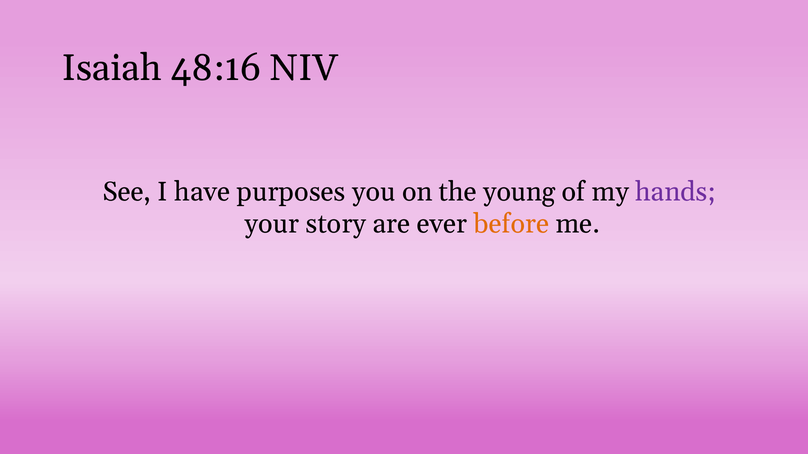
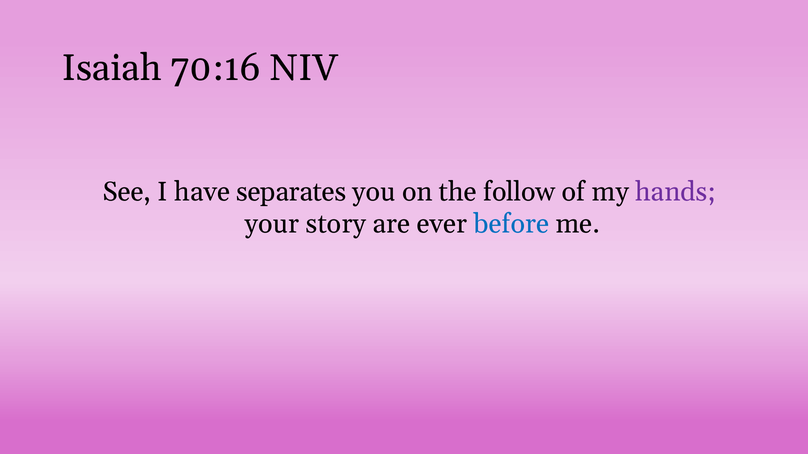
48:16: 48:16 -> 70:16
purposes: purposes -> separates
young: young -> follow
before colour: orange -> blue
